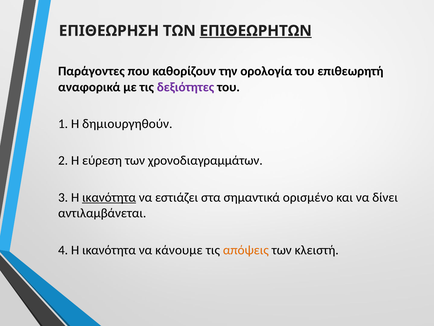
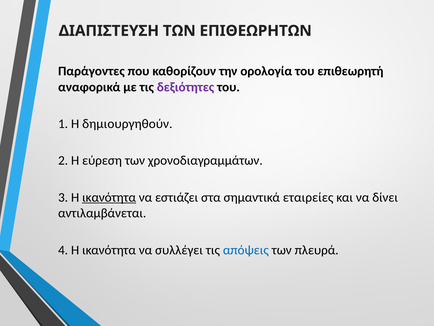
ΕΠΙΘΕΩΡΗΣΗ: ΕΠΙΘΕΩΡΗΣΗ -> ΔΙΑΠΙΣΤΕΥΣΗ
ΕΠΙΘΕΩΡΗΤΩΝ underline: present -> none
ορισμένο: ορισμένο -> εταιρείες
κάνουμε: κάνουμε -> συλλέγει
απόψεις colour: orange -> blue
κλειστή: κλειστή -> πλευρά
